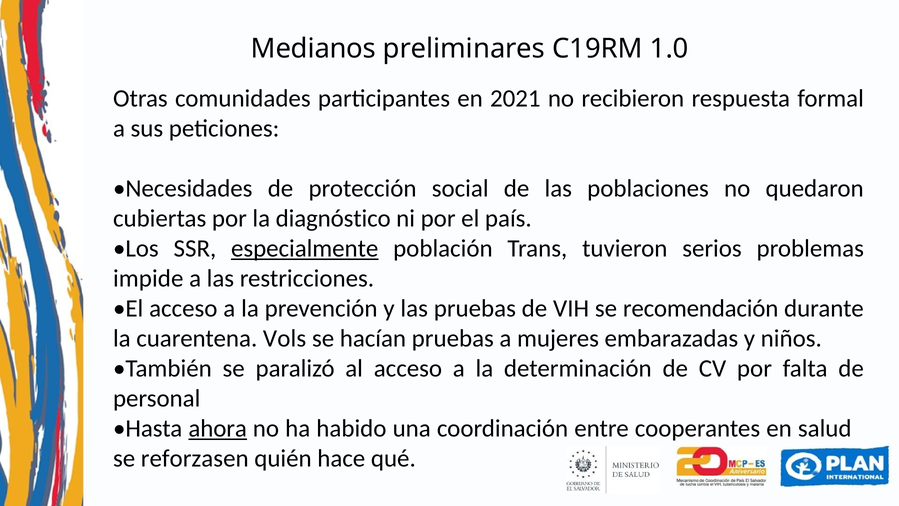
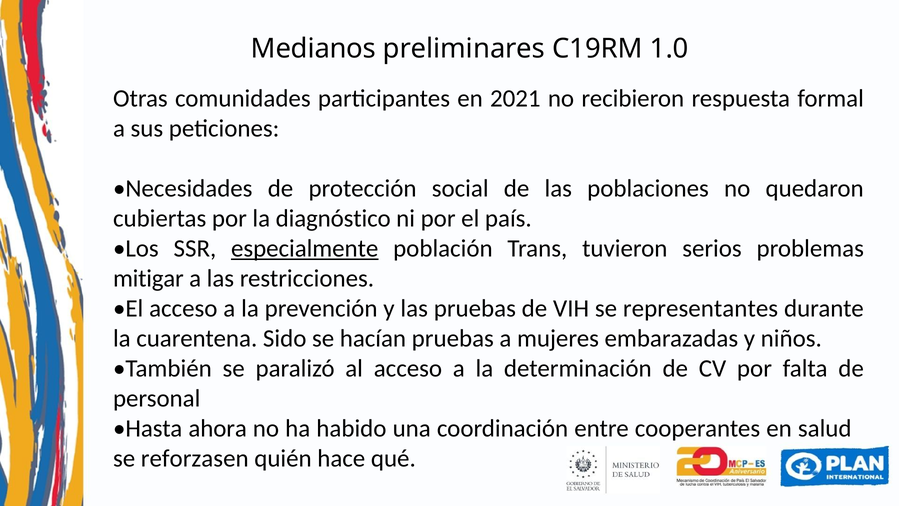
impide: impide -> mitigar
recomendación: recomendación -> representantes
Vols: Vols -> Sido
ahora underline: present -> none
